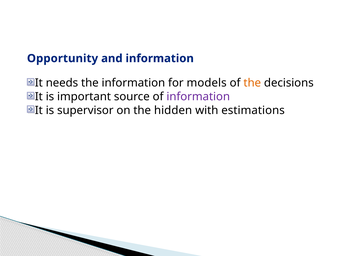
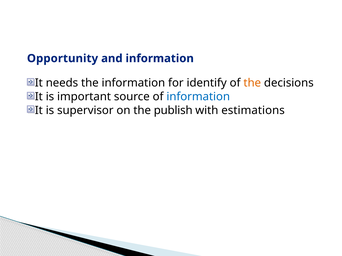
models: models -> identify
information at (198, 97) colour: purple -> blue
hidden: hidden -> publish
